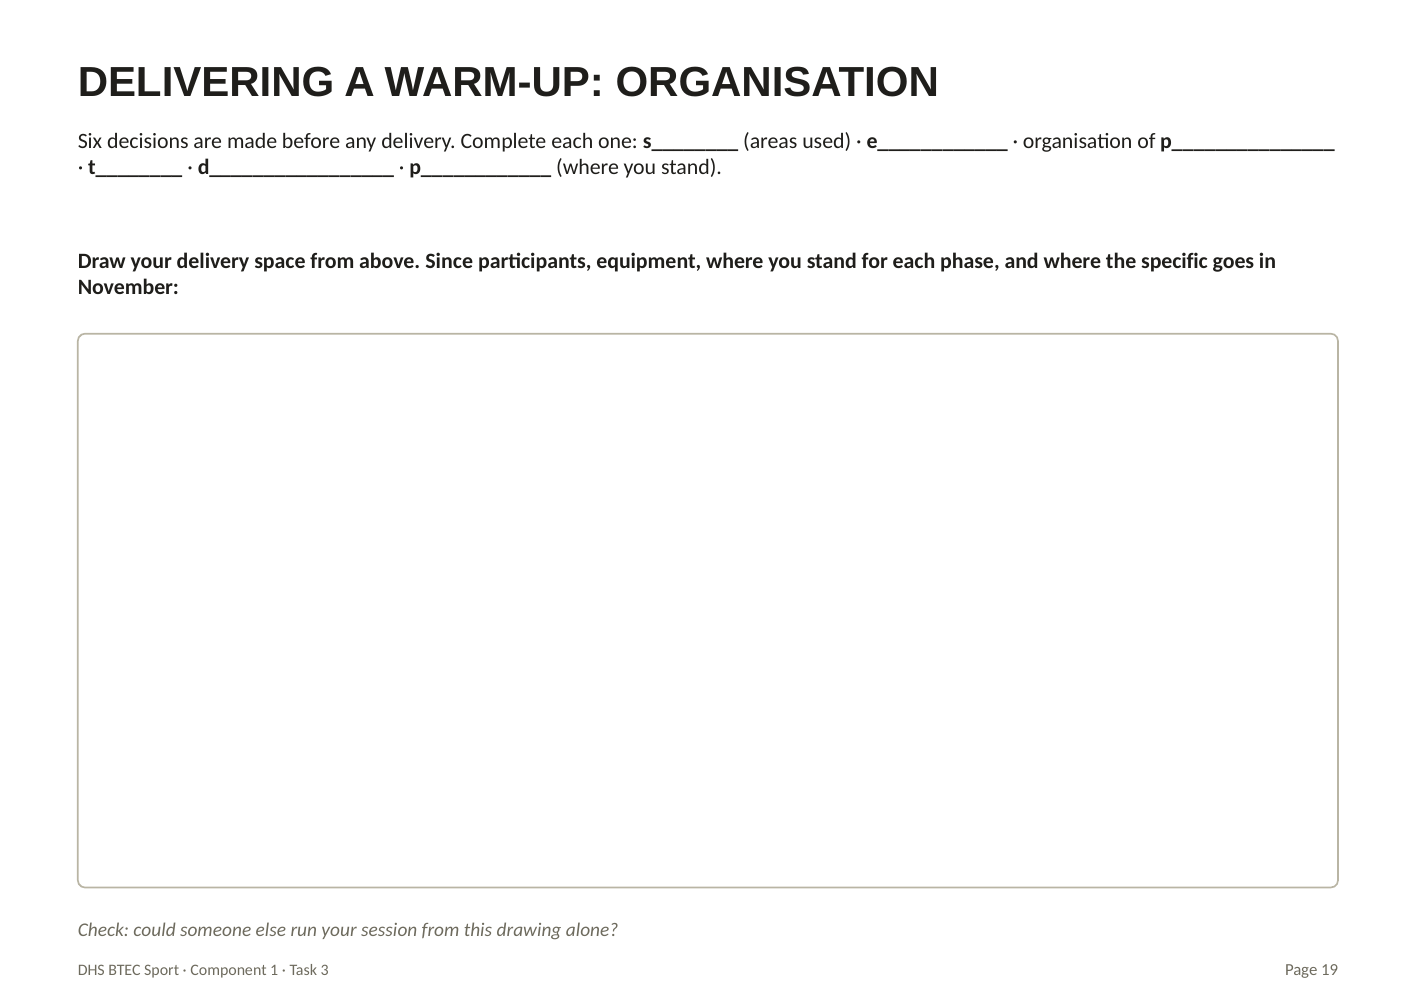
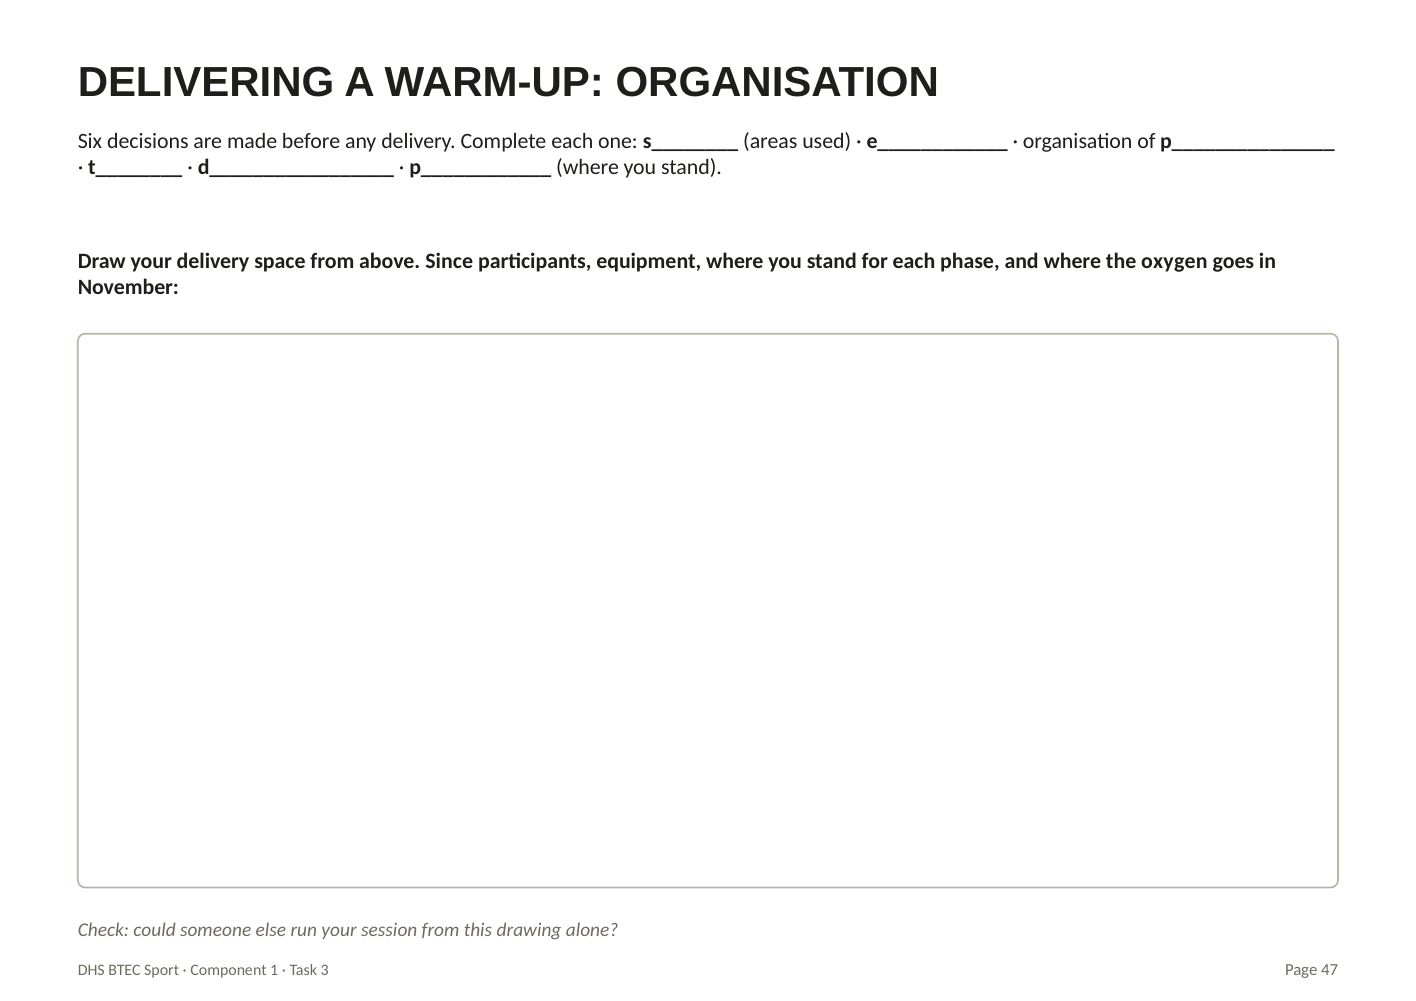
specific: specific -> oxygen
19: 19 -> 47
